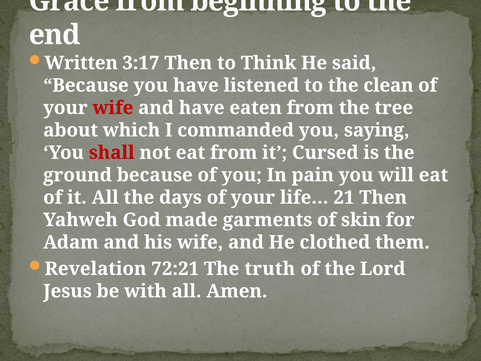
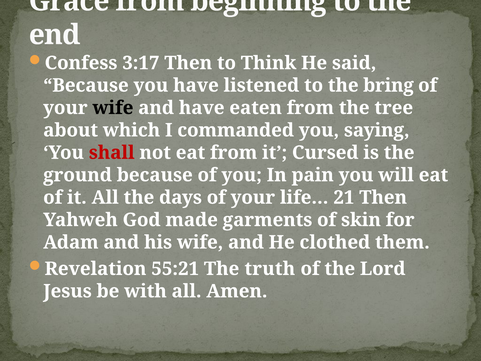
Written: Written -> Confess
clean: clean -> bring
wife at (113, 108) colour: red -> black
72:21: 72:21 -> 55:21
